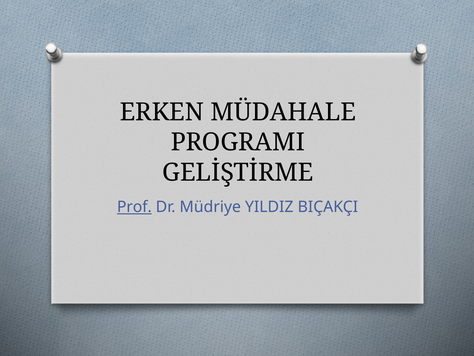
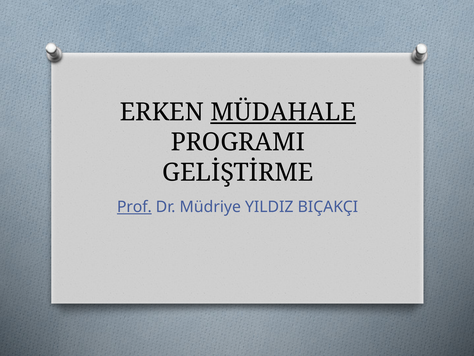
MÜDAHALE underline: none -> present
